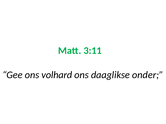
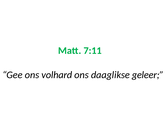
3:11: 3:11 -> 7:11
onder: onder -> geleer
